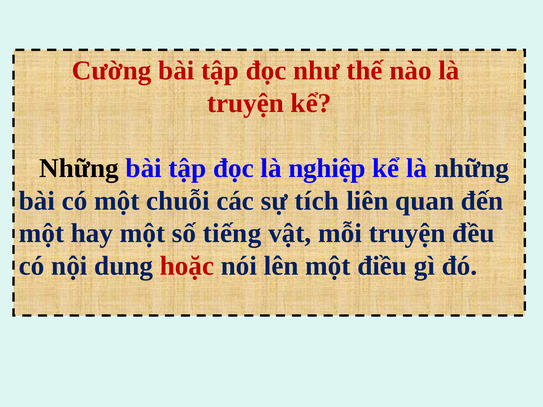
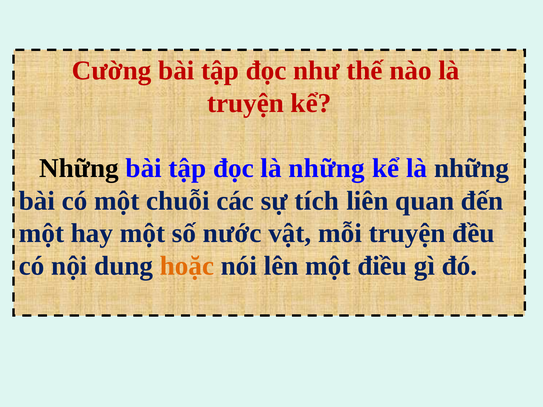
đọc là nghiệp: nghiệp -> những
tiếng: tiếng -> nước
hoặc colour: red -> orange
